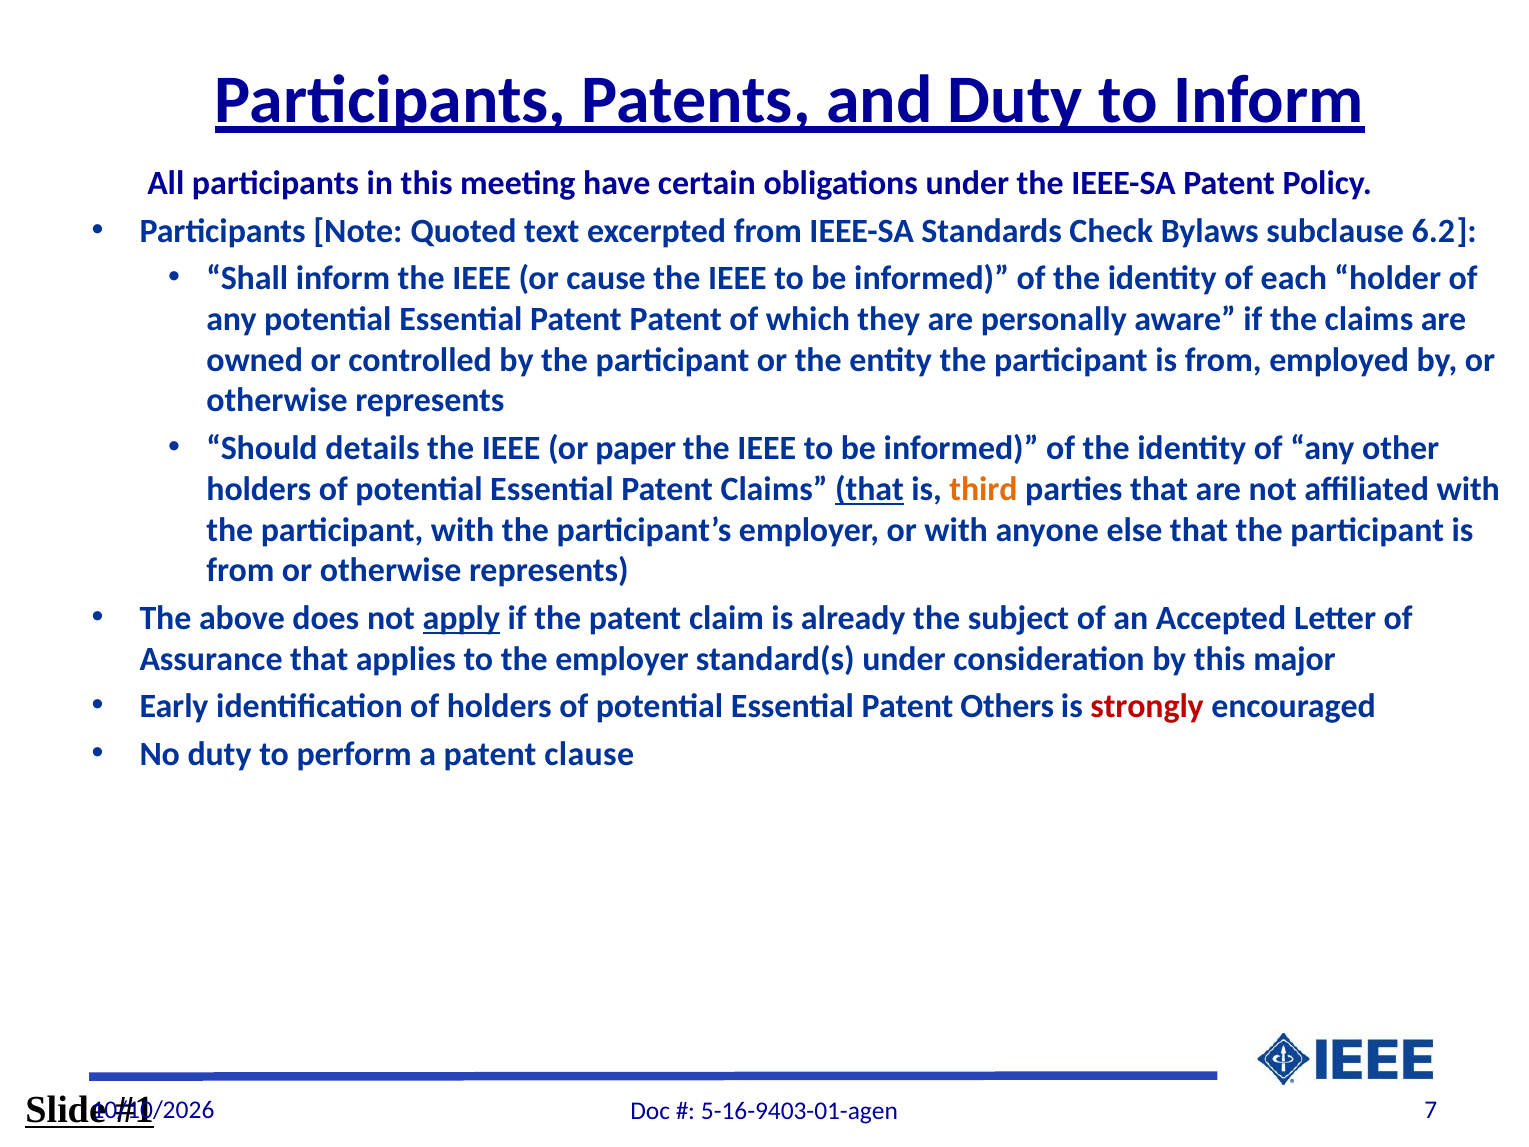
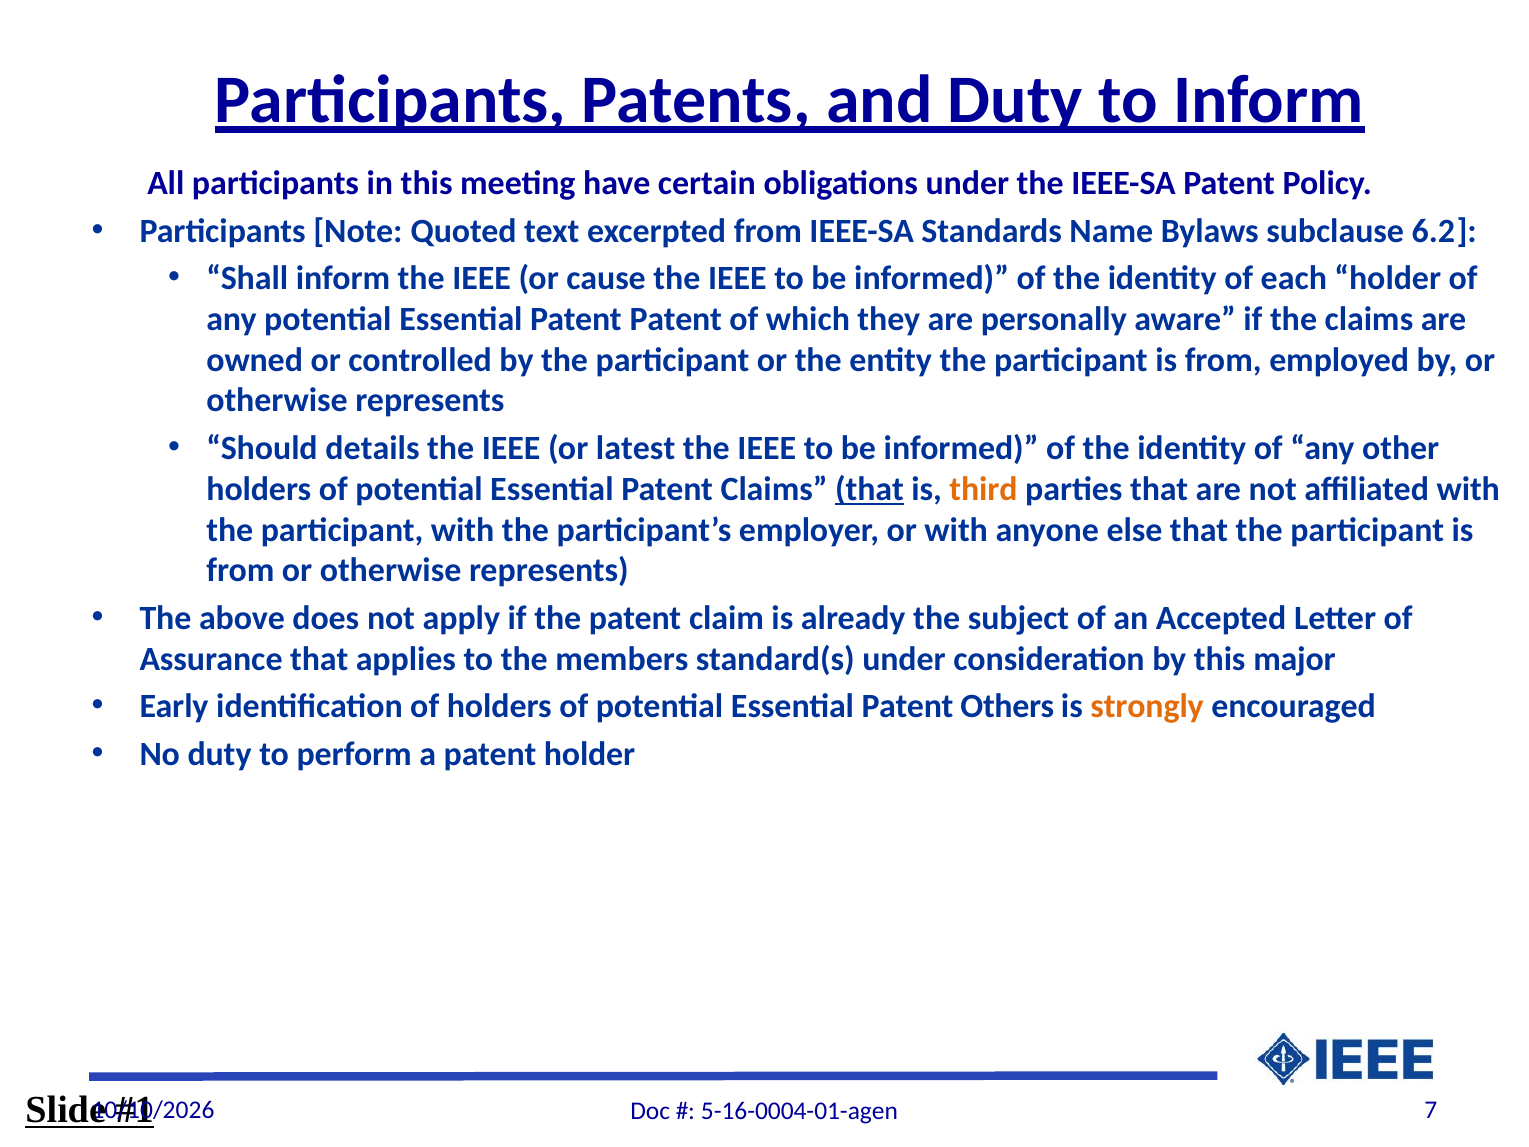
Check: Check -> Name
paper: paper -> latest
apply underline: present -> none
the employer: employer -> members
strongly colour: red -> orange
patent clause: clause -> holder
5-16-9403-01-agen: 5-16-9403-01-agen -> 5-16-0004-01-agen
